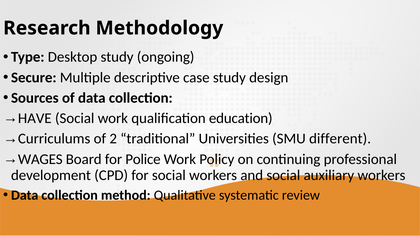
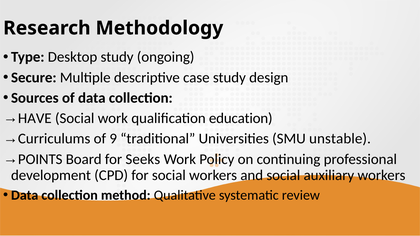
2: 2 -> 9
different: different -> unstable
WAGES: WAGES -> POINTS
Police: Police -> Seeks
